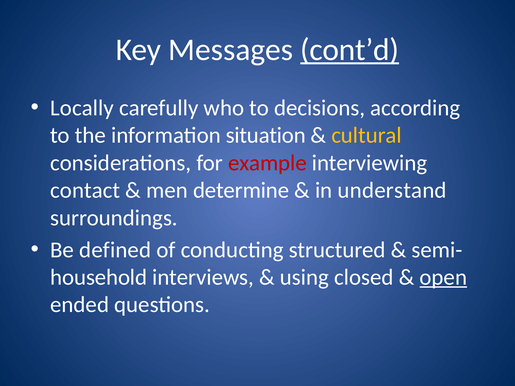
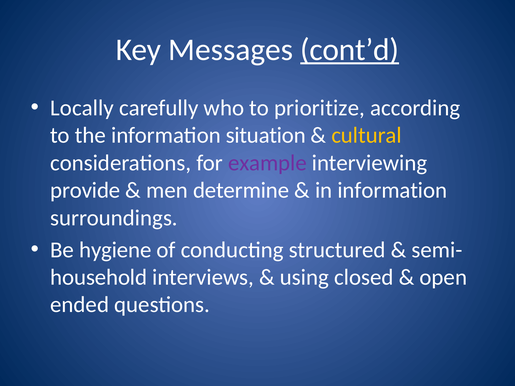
decisions: decisions -> prioritize
example colour: red -> purple
contact: contact -> provide
in understand: understand -> information
defined: defined -> hygiene
open underline: present -> none
